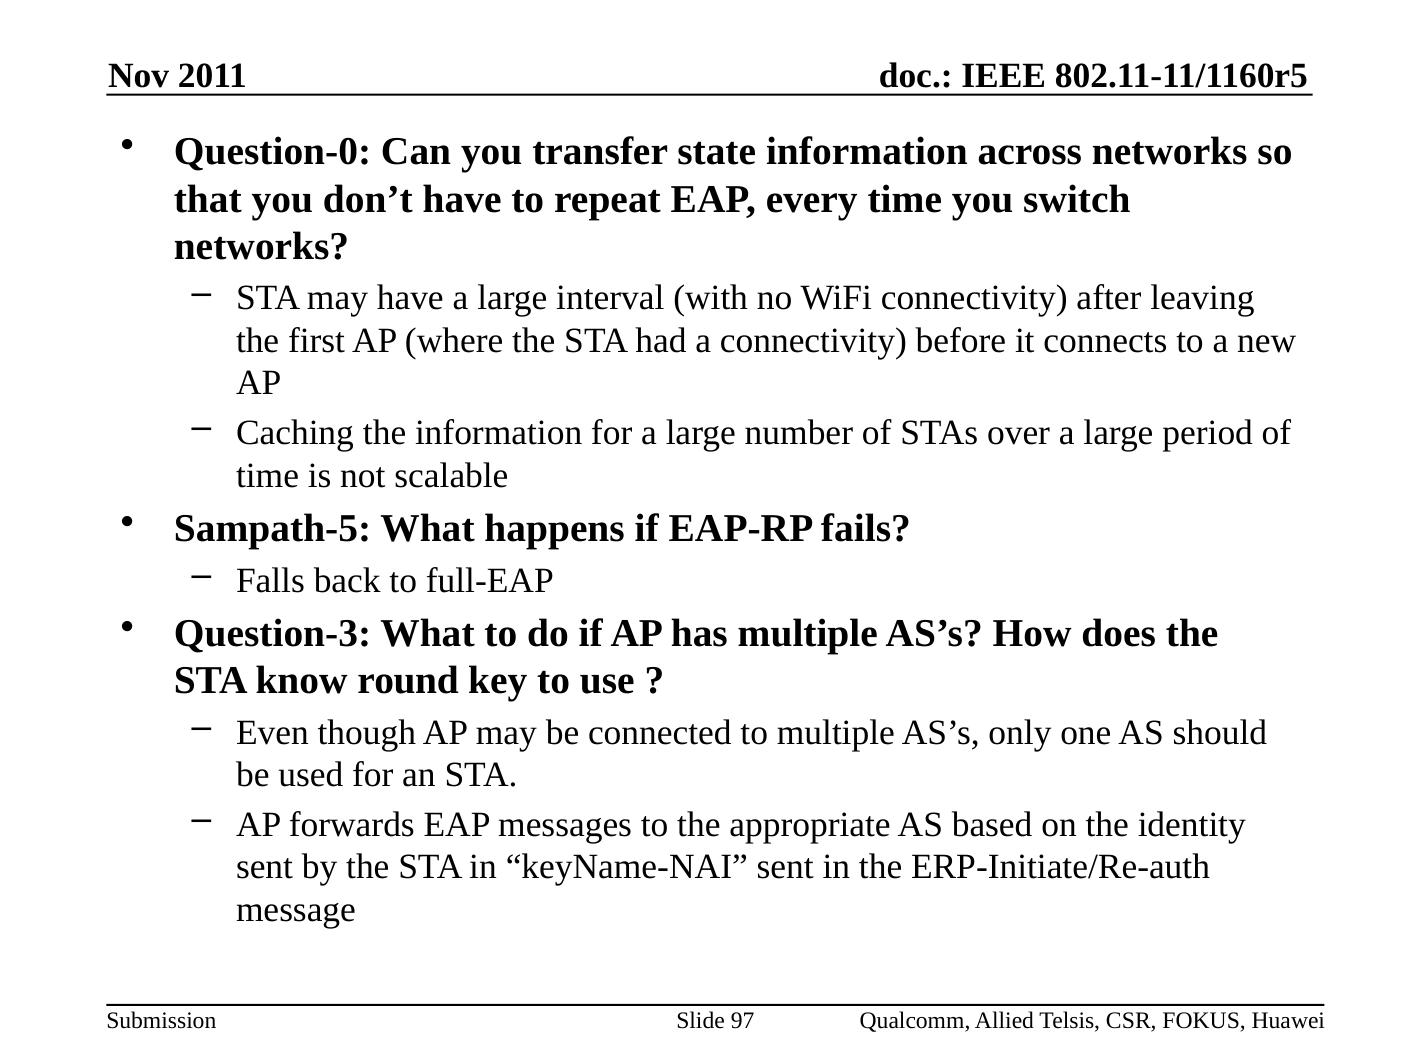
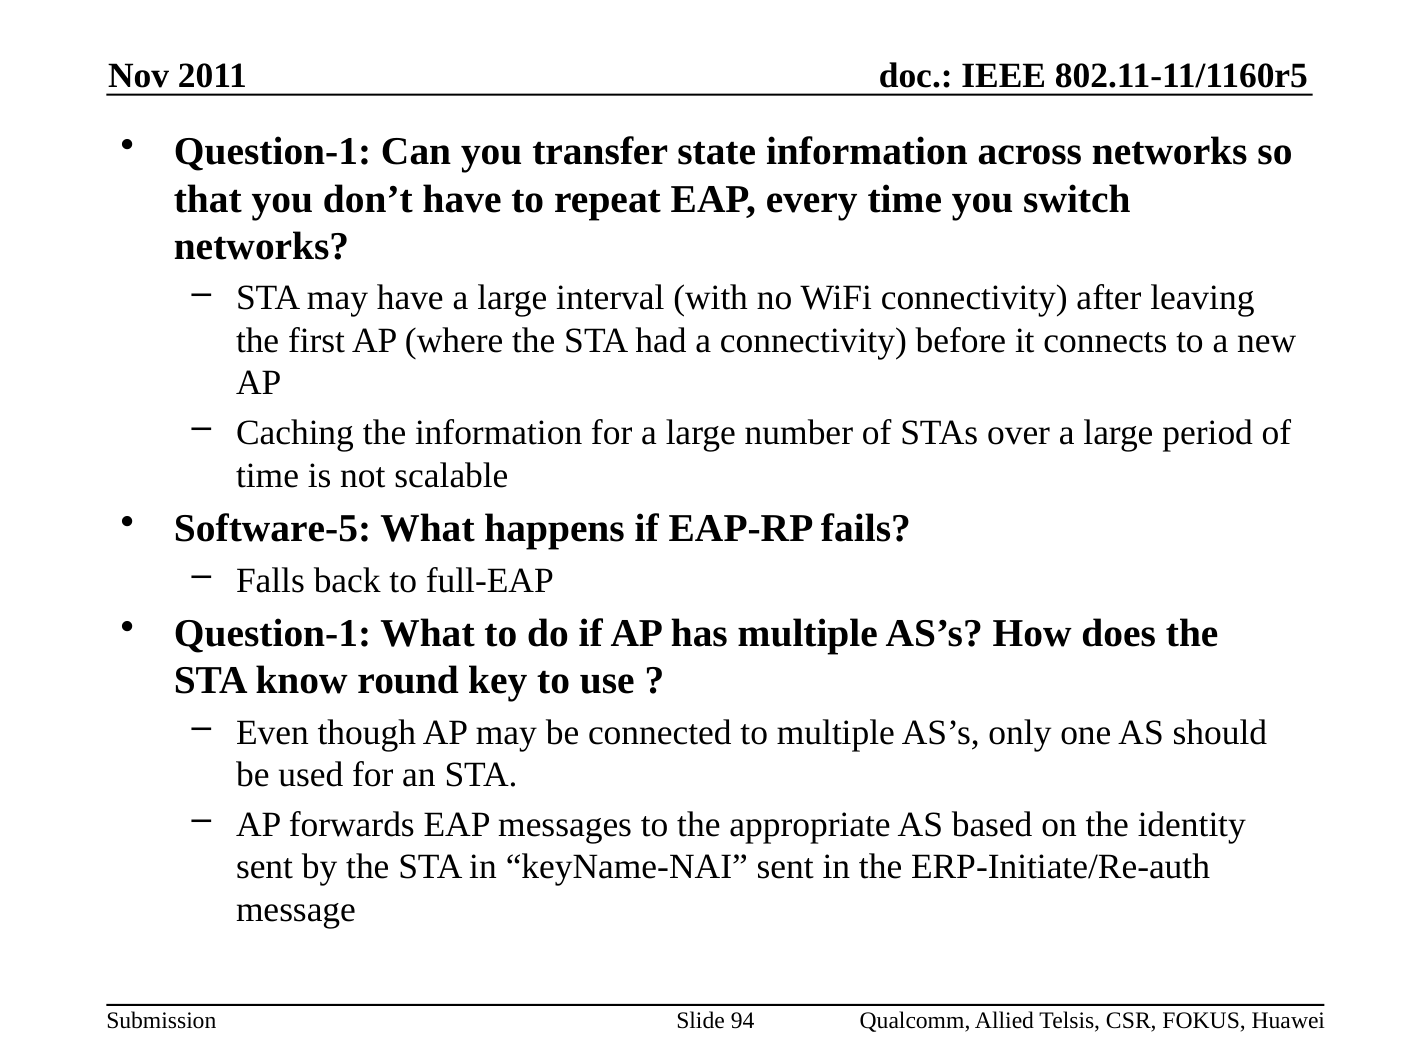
Question-0 at (273, 152): Question-0 -> Question-1
Sampath-5: Sampath-5 -> Software-5
Question-3 at (273, 634): Question-3 -> Question-1
97: 97 -> 94
